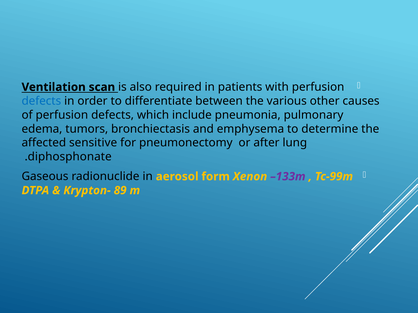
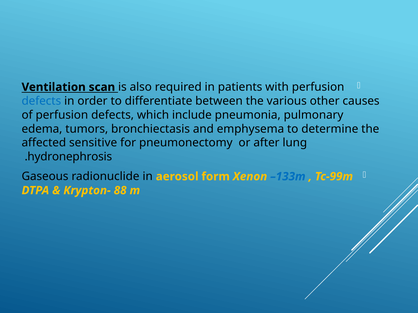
diphosphonate: diphosphonate -> hydronephrosis
–133m colour: purple -> blue
89: 89 -> 88
